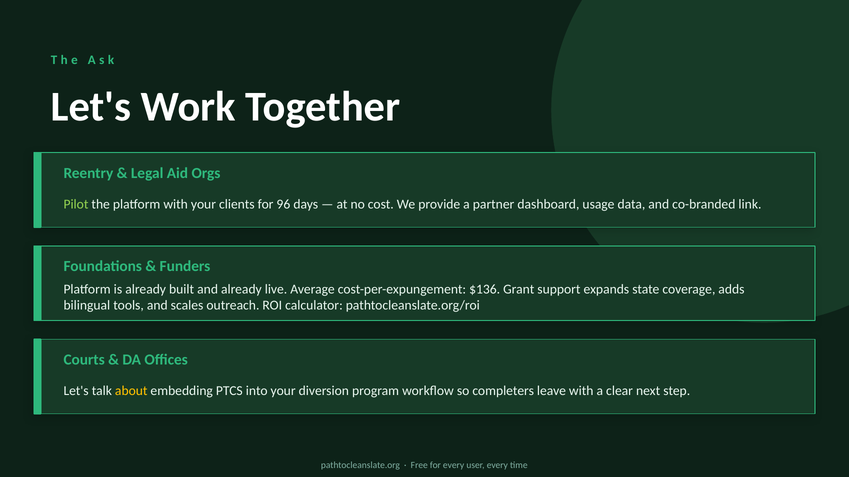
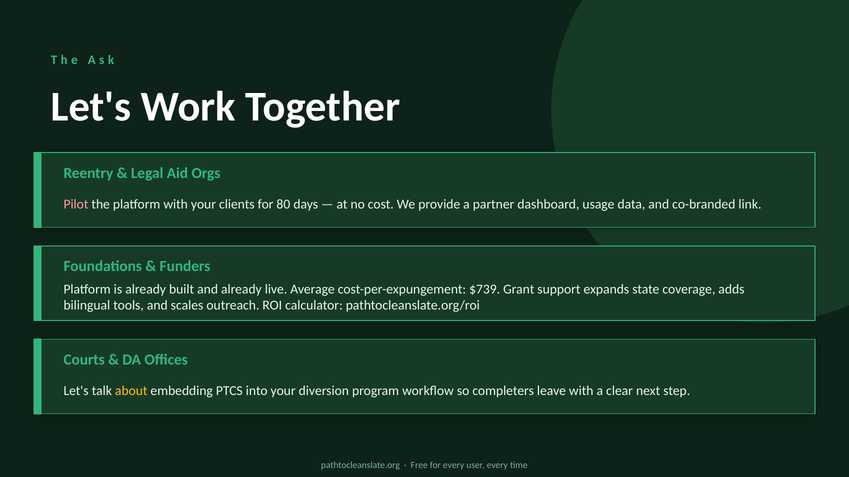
Pilot colour: light green -> pink
96: 96 -> 80
$136: $136 -> $739
